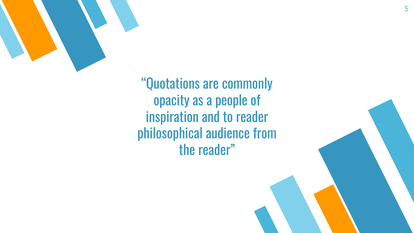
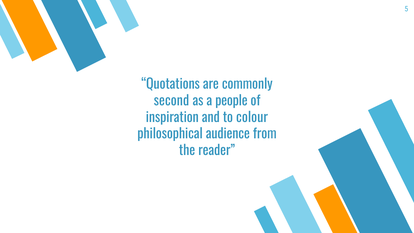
opacity: opacity -> second
to reader: reader -> colour
